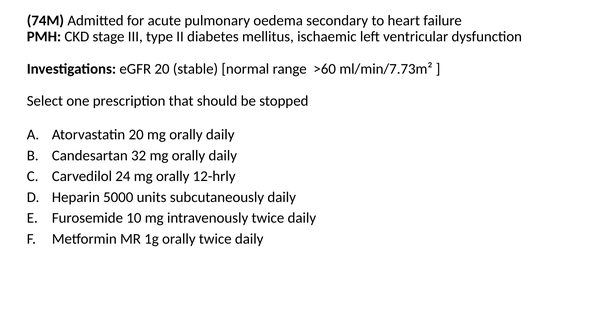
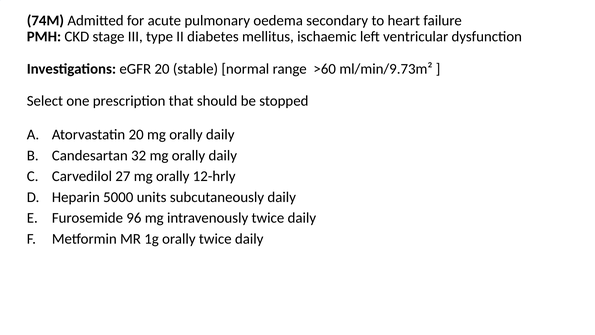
ml/min/7.73m²: ml/min/7.73m² -> ml/min/9.73m²
24: 24 -> 27
10: 10 -> 96
